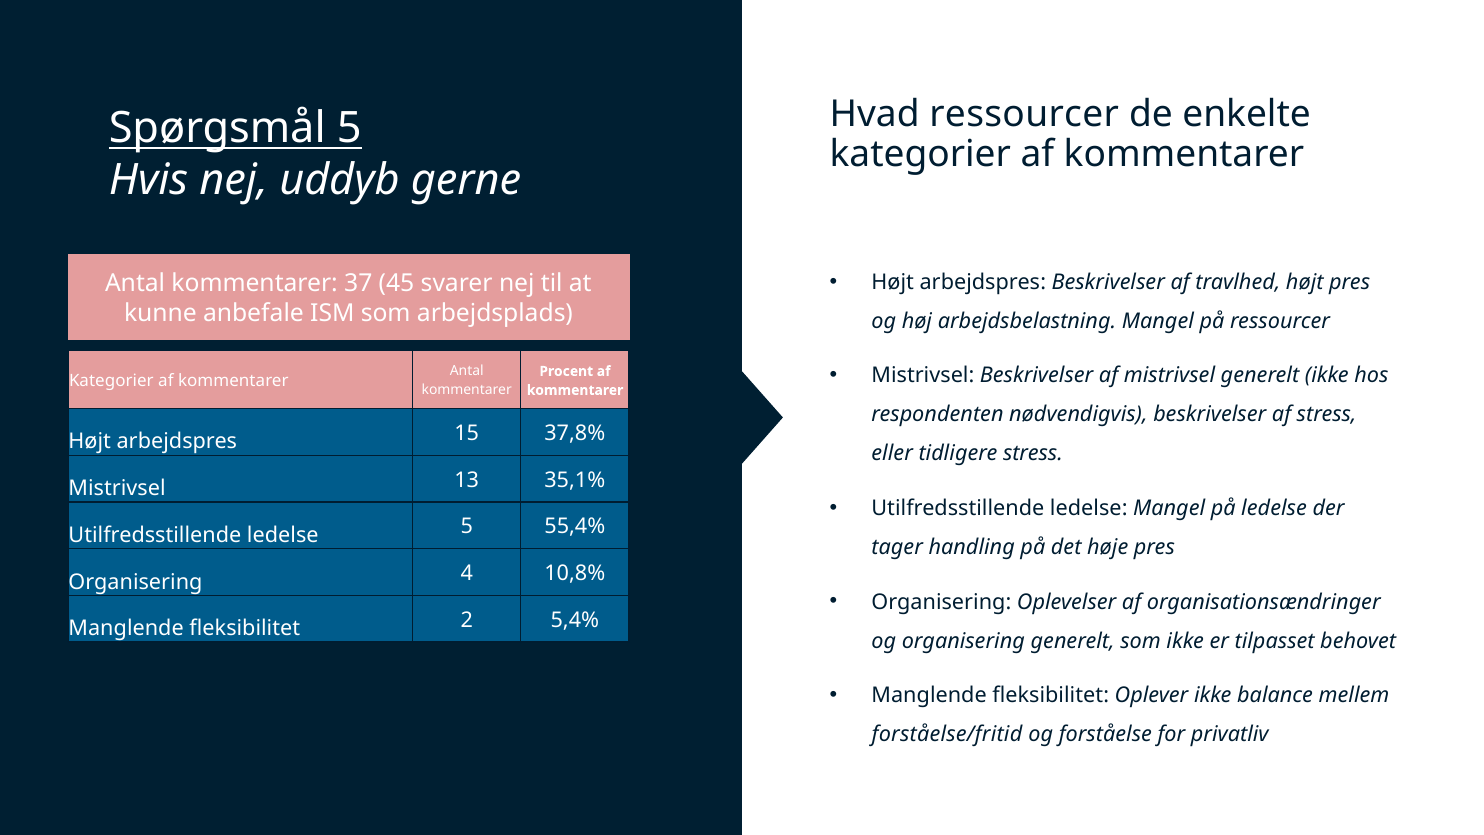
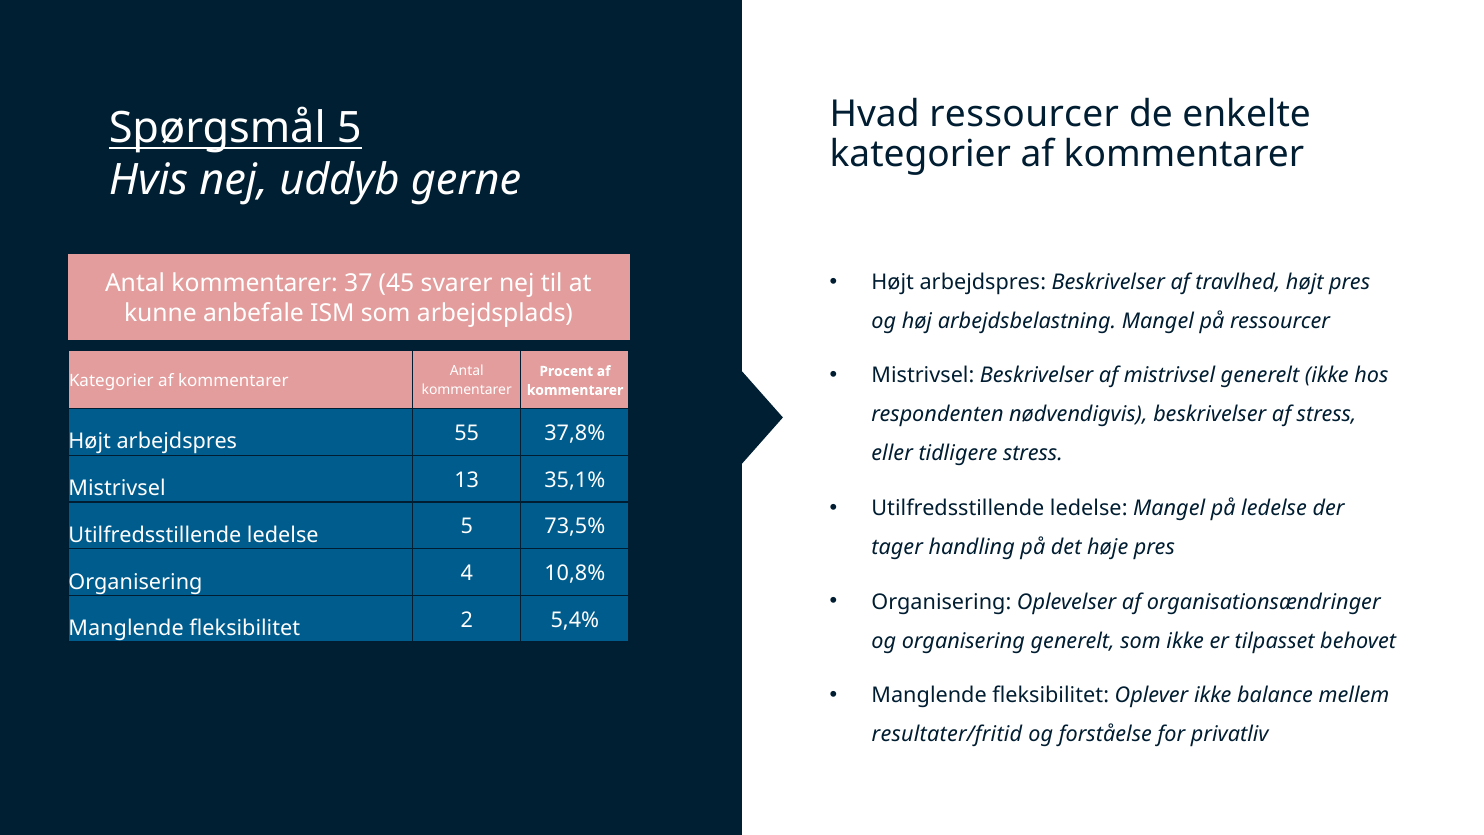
15: 15 -> 55
55,4%: 55,4% -> 73,5%
forståelse/fritid: forståelse/fritid -> resultater/fritid
